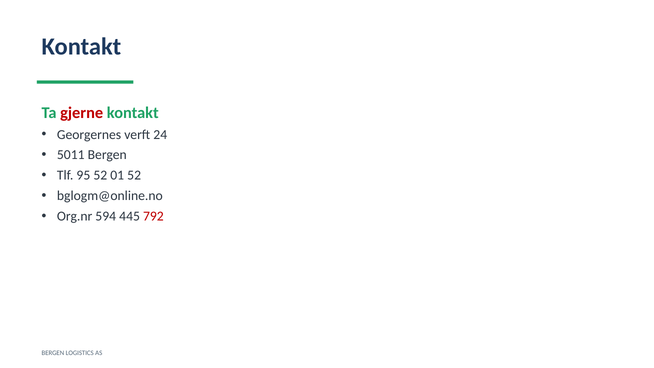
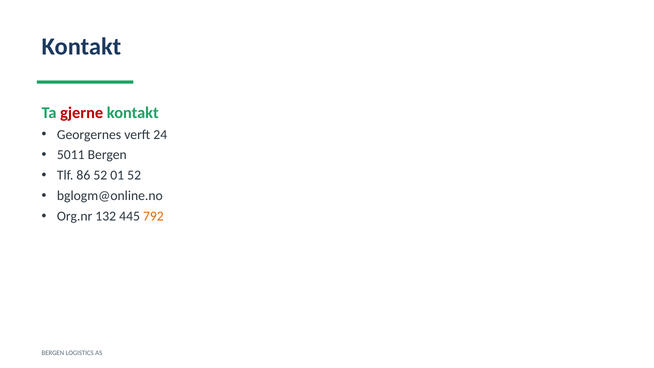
95: 95 -> 86
594: 594 -> 132
792 colour: red -> orange
